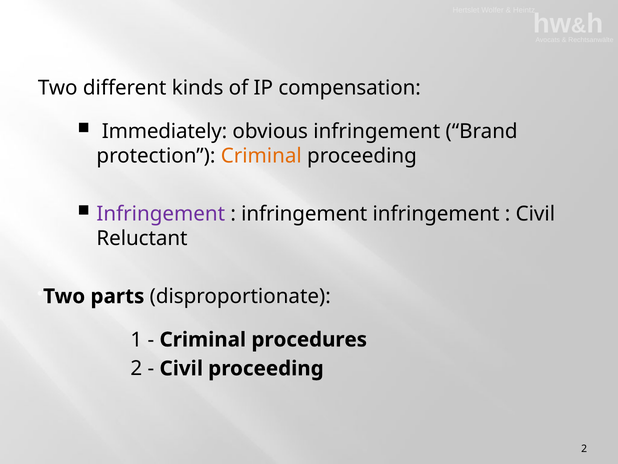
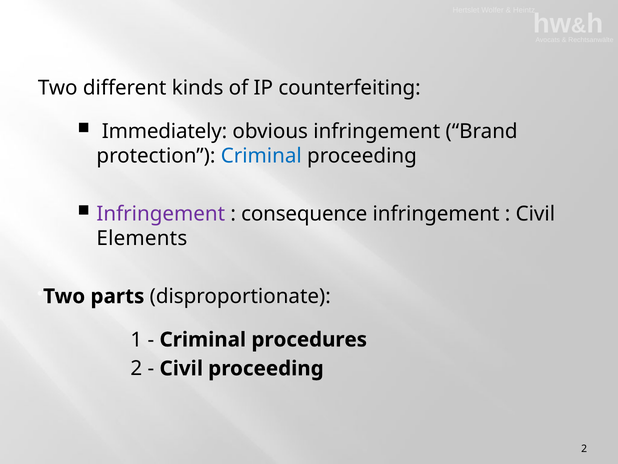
compensation: compensation -> counterfeiting
Criminal at (261, 156) colour: orange -> blue
infringement at (304, 214): infringement -> consequence
Reluctant: Reluctant -> Elements
